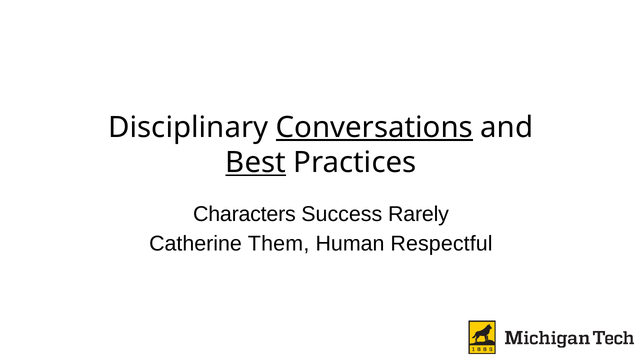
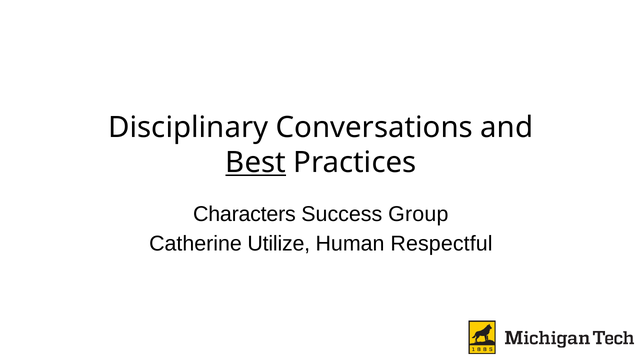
Conversations underline: present -> none
Rarely: Rarely -> Group
Them: Them -> Utilize
